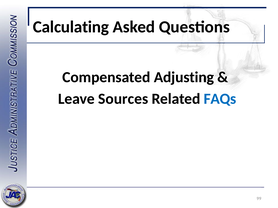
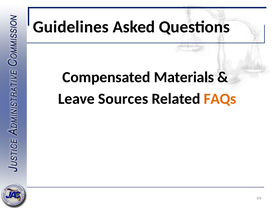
Calculating: Calculating -> Guidelines
Adjusting: Adjusting -> Materials
FAQs colour: blue -> orange
